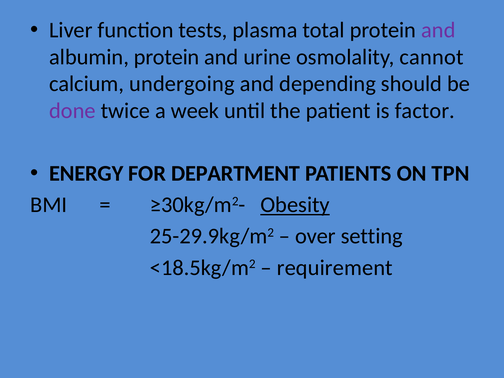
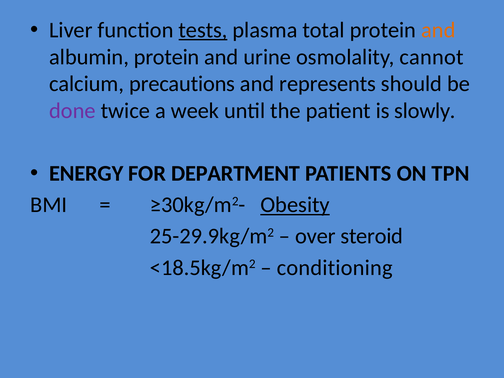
tests underline: none -> present
and at (438, 30) colour: purple -> orange
undergoing: undergoing -> precautions
depending: depending -> represents
factor: factor -> slowly
setting: setting -> steroid
requirement: requirement -> conditioning
